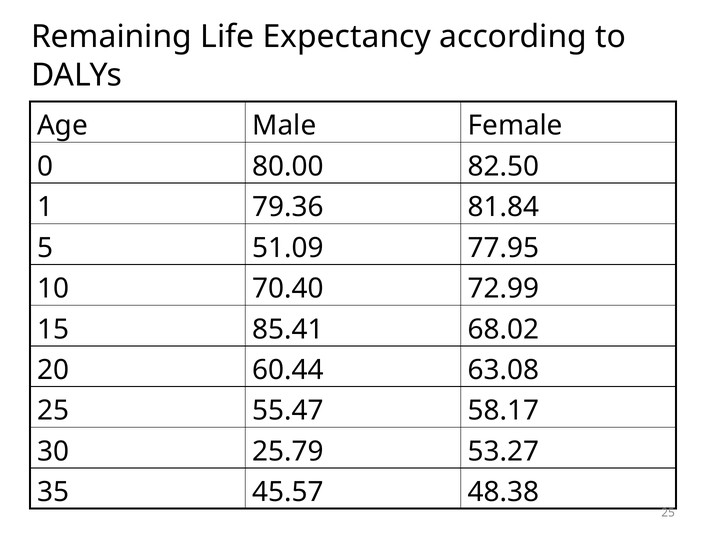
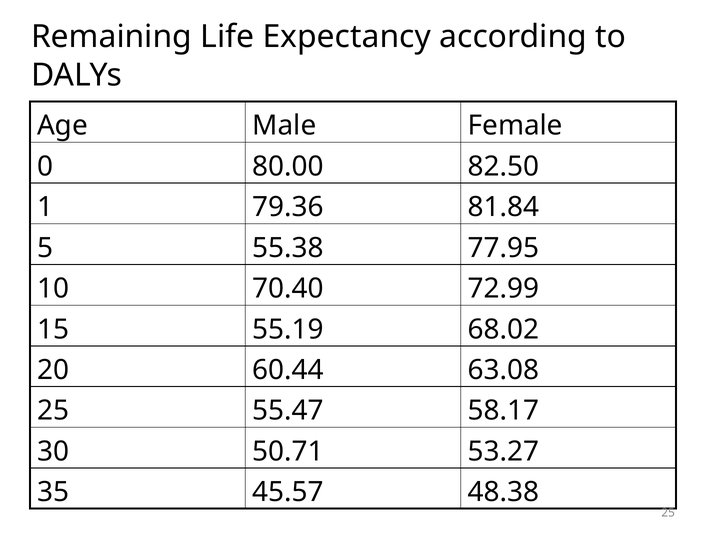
51.09: 51.09 -> 55.38
85.41: 85.41 -> 55.19
25.79: 25.79 -> 50.71
